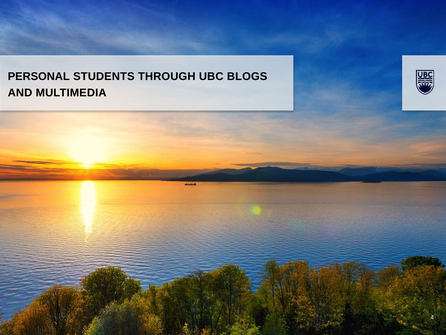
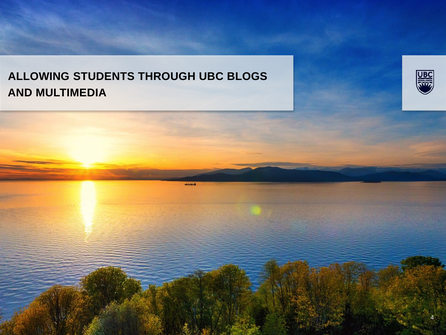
PERSONAL: PERSONAL -> ALLOWING
